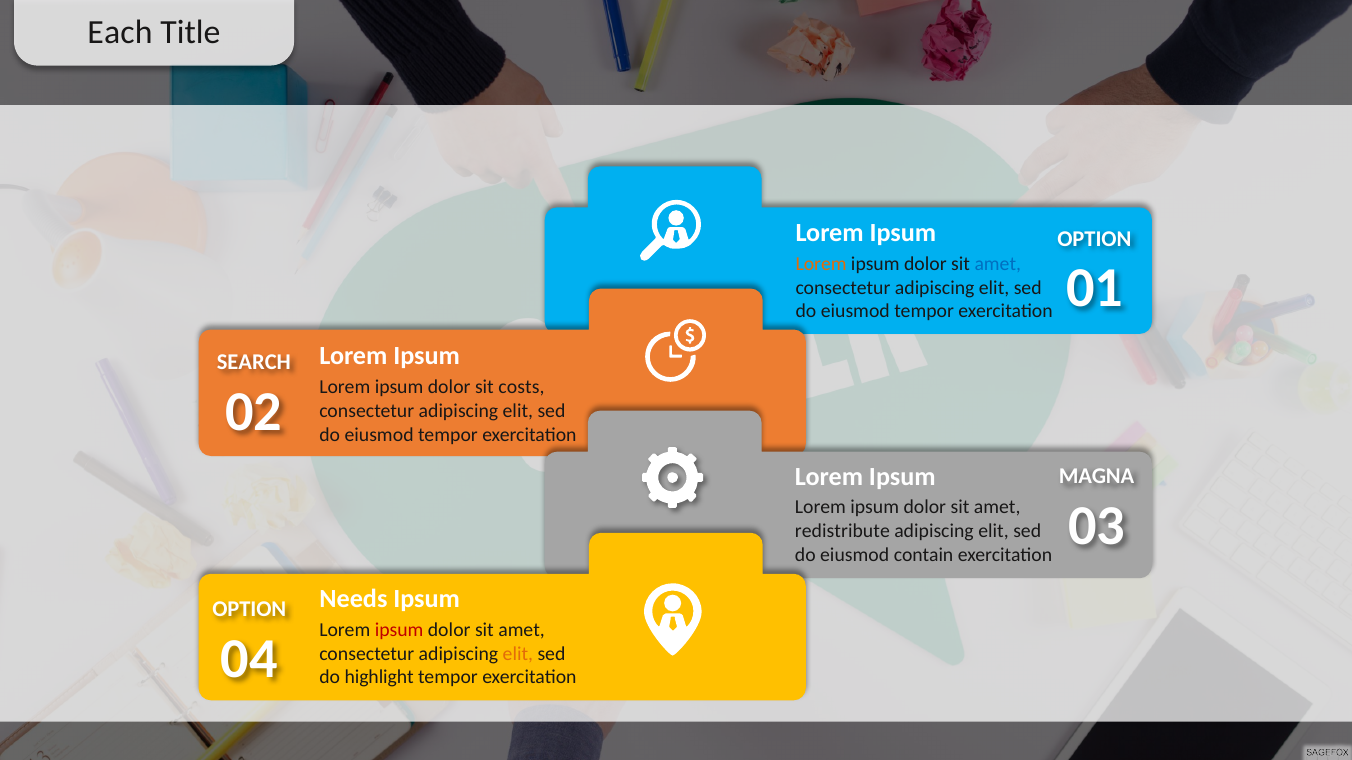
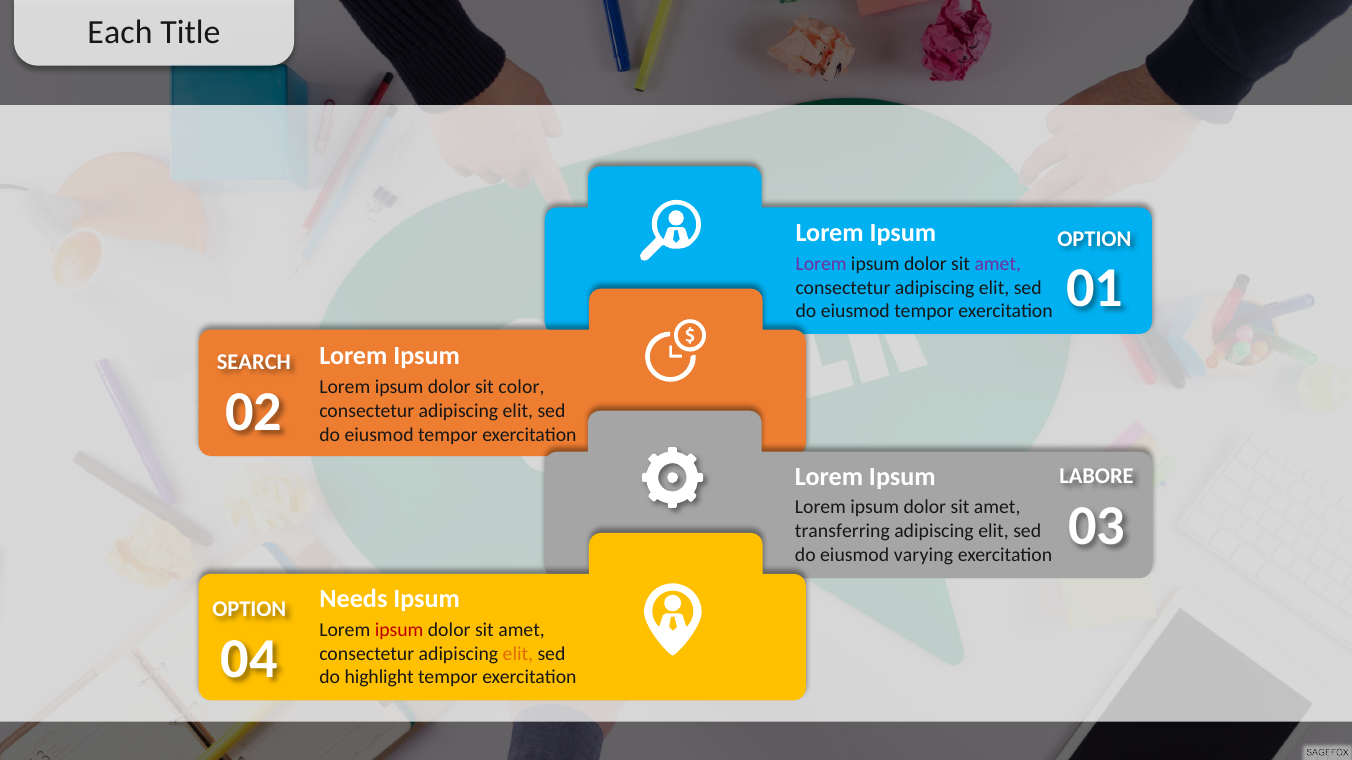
Lorem at (821, 264) colour: orange -> purple
amet at (998, 264) colour: blue -> purple
costs: costs -> color
MAGNA: MAGNA -> LABORE
redistribute: redistribute -> transferring
contain: contain -> varying
